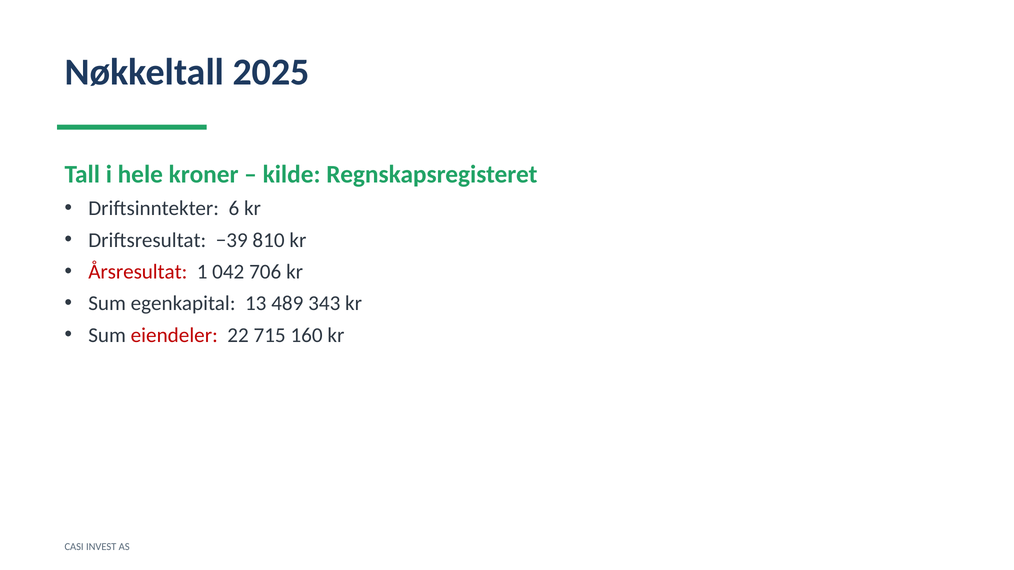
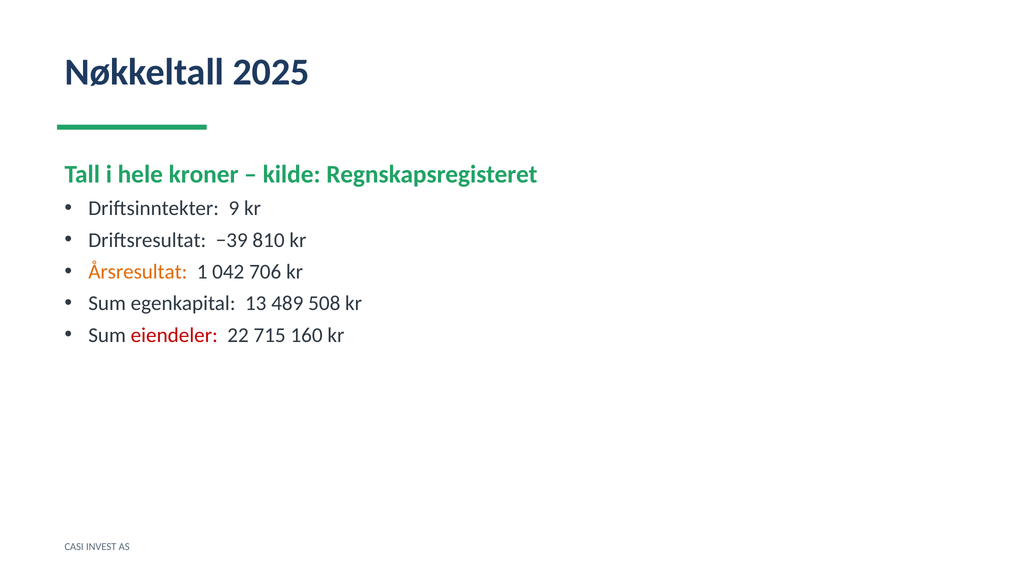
6: 6 -> 9
Årsresultat colour: red -> orange
343: 343 -> 508
